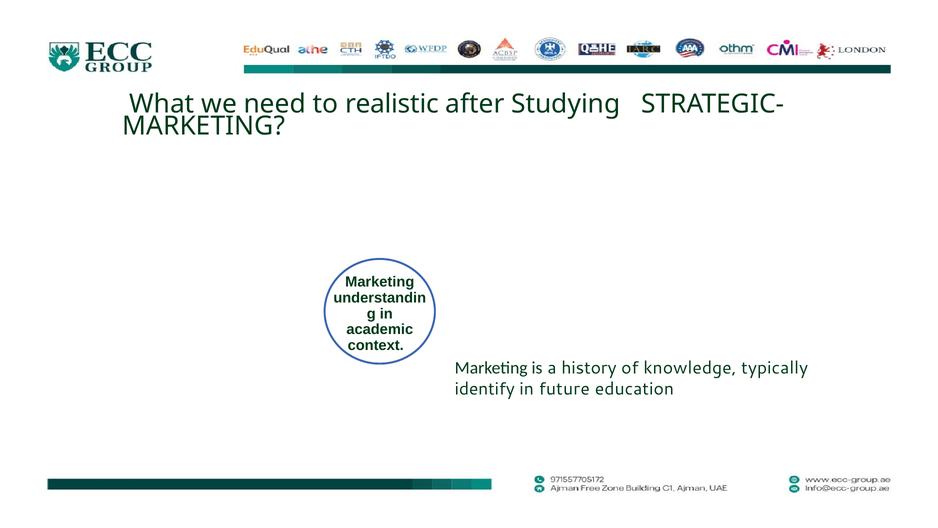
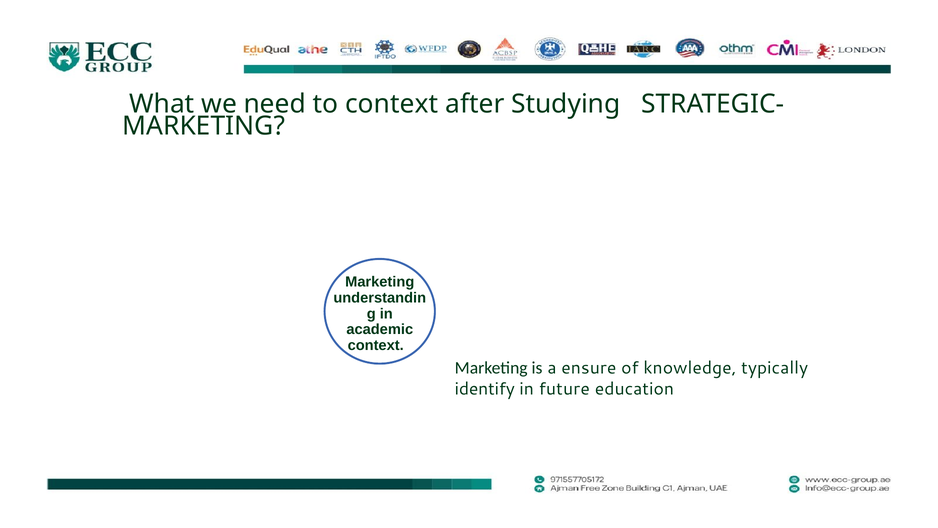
to realistic: realistic -> context
history: history -> ensure
